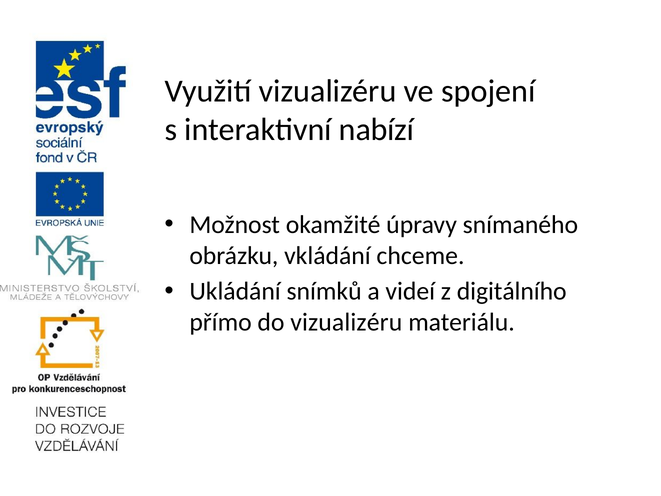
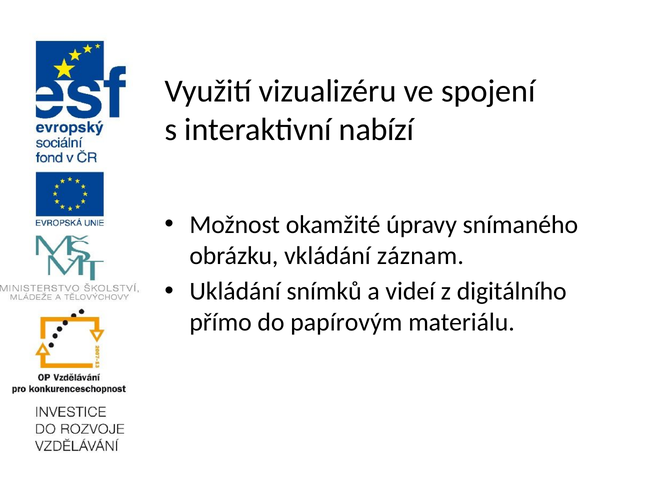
chceme: chceme -> záznam
do vizualizéru: vizualizéru -> papírovým
